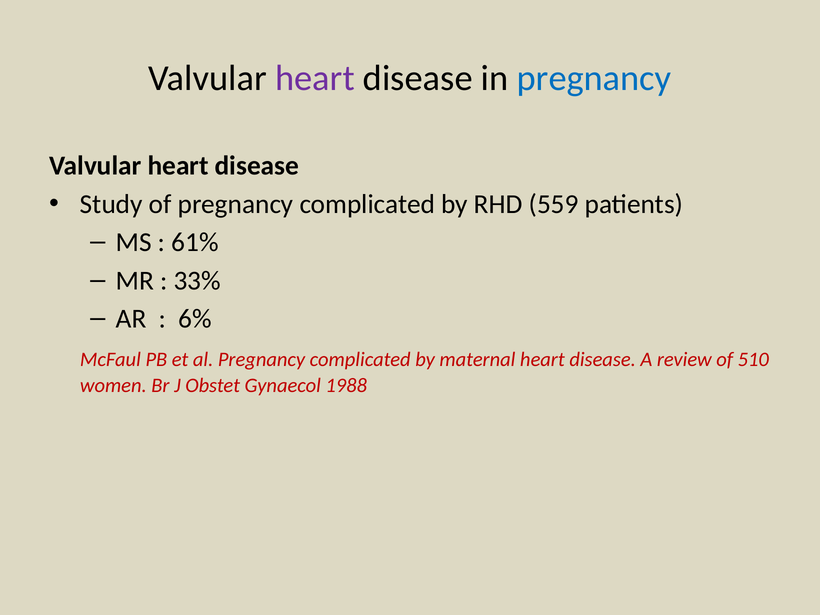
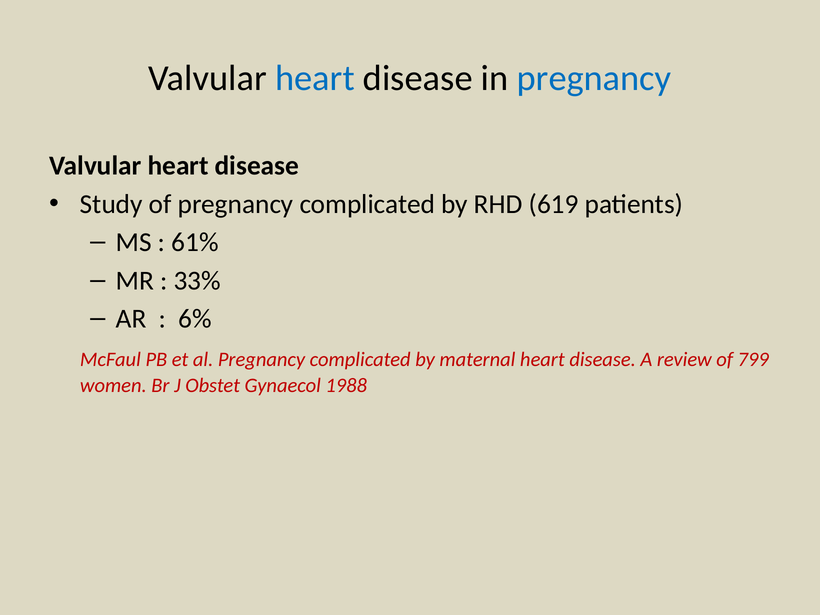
heart at (315, 78) colour: purple -> blue
559: 559 -> 619
510: 510 -> 799
